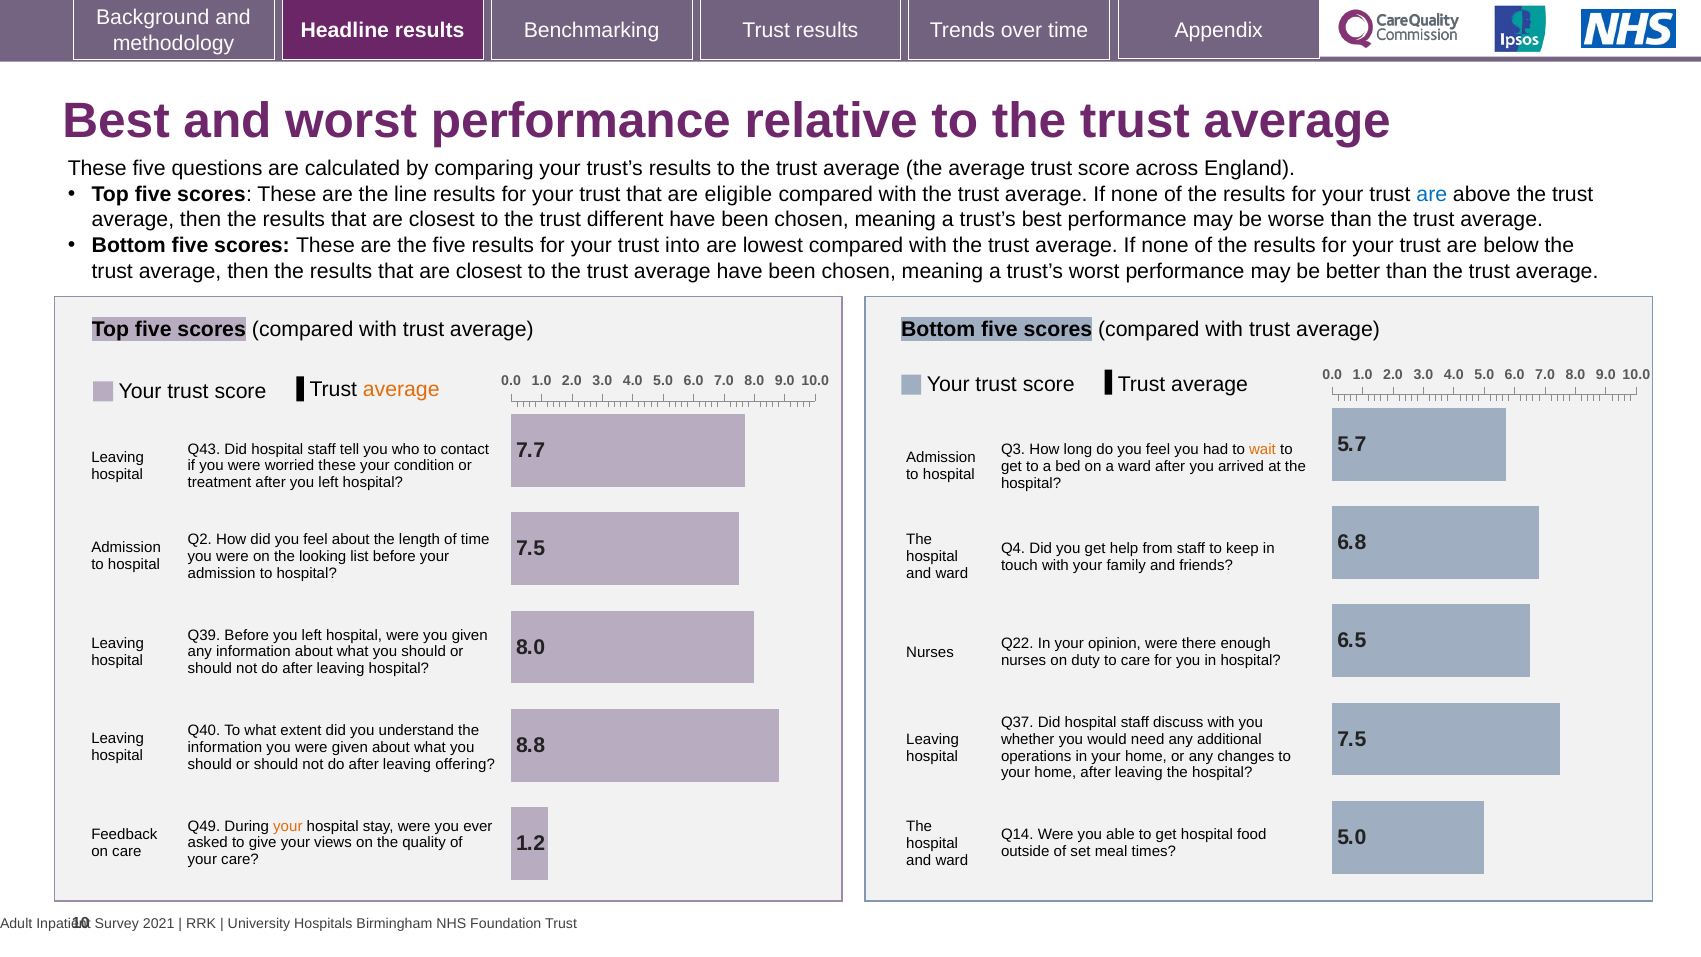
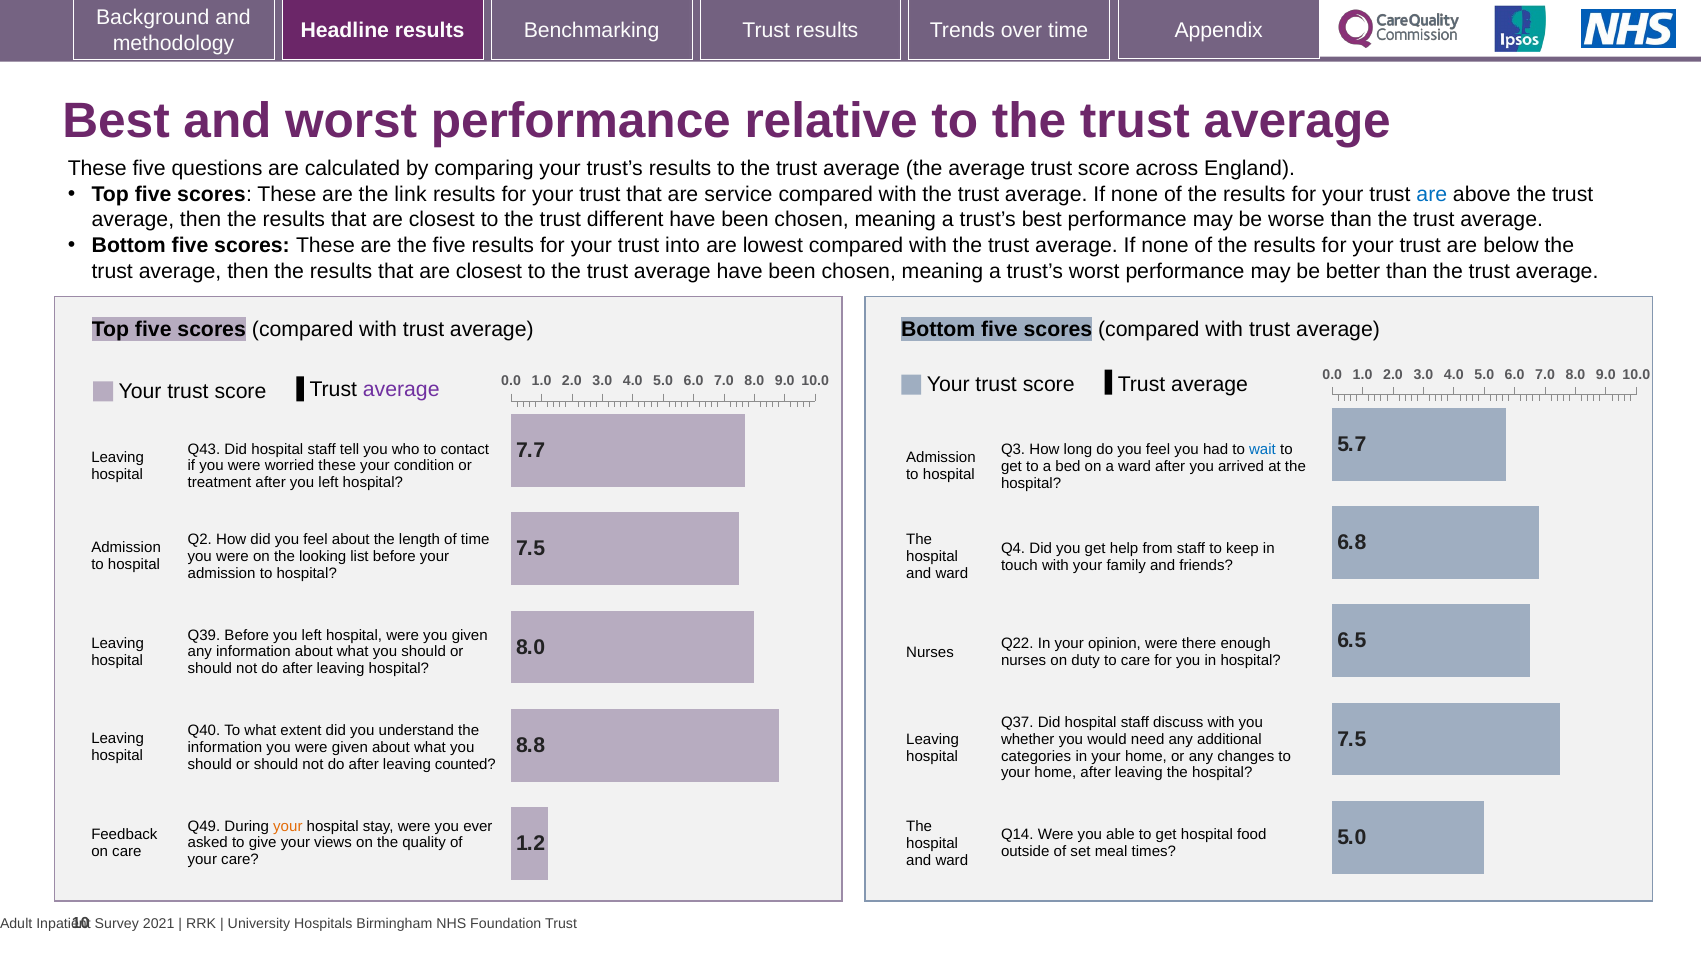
line: line -> link
eligible: eligible -> service
average at (401, 390) colour: orange -> purple
wait colour: orange -> blue
operations: operations -> categories
offering: offering -> counted
